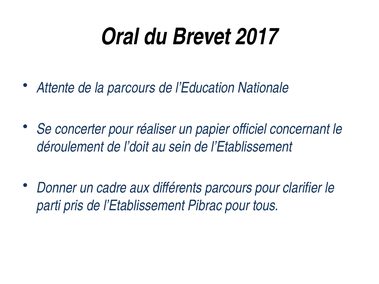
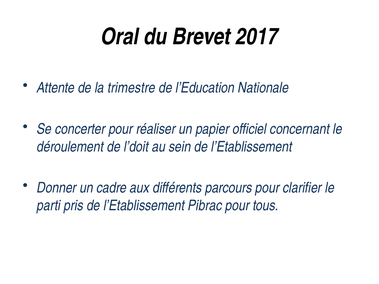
la parcours: parcours -> trimestre
